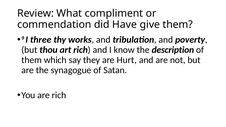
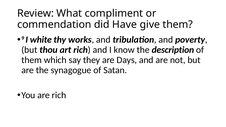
three: three -> white
Hurt: Hurt -> Days
